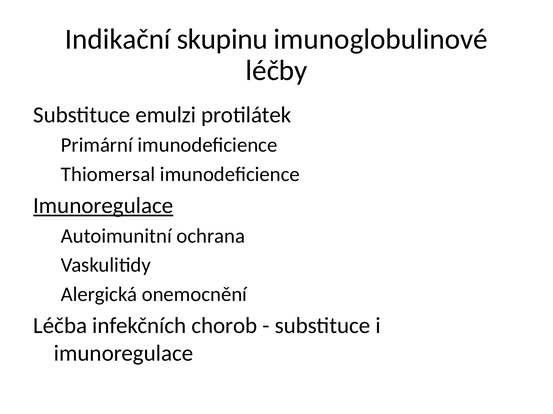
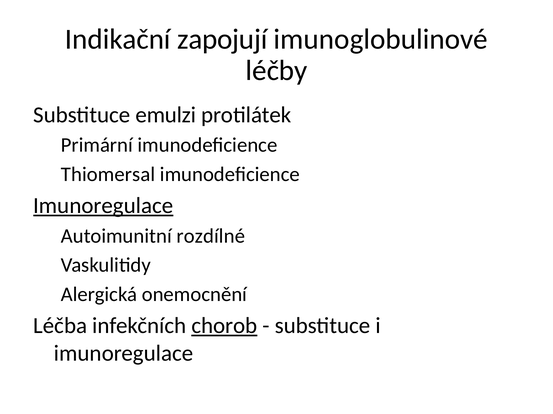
skupinu: skupinu -> zapojují
ochrana: ochrana -> rozdílné
chorob underline: none -> present
